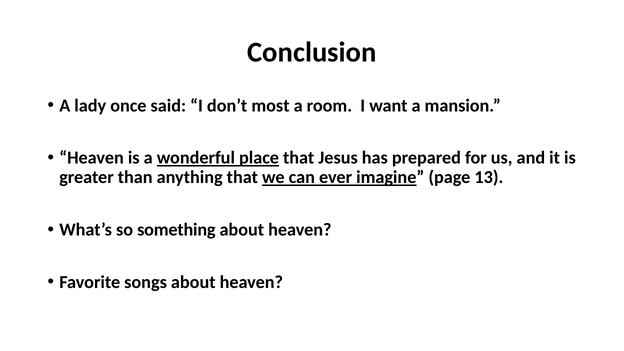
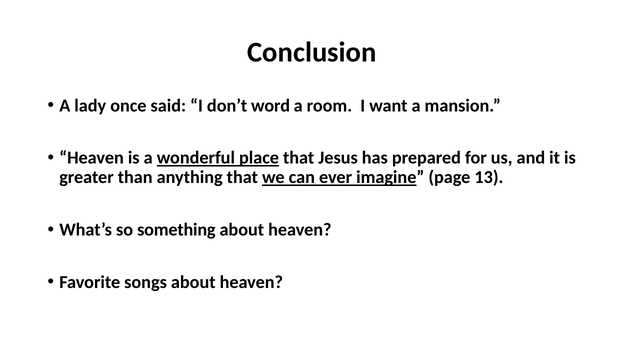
most: most -> word
